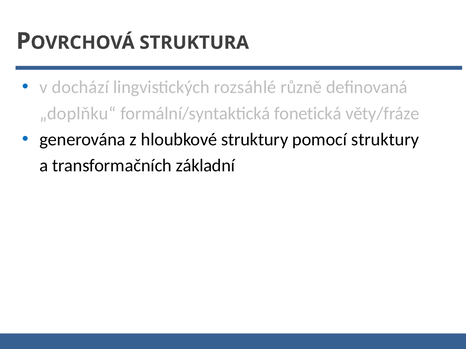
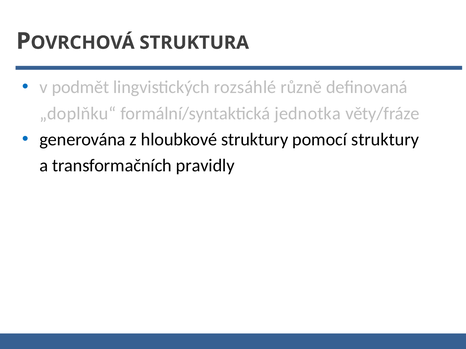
dochází: dochází -> podmět
fonetická: fonetická -> jednotka
základní: základní -> pravidly
